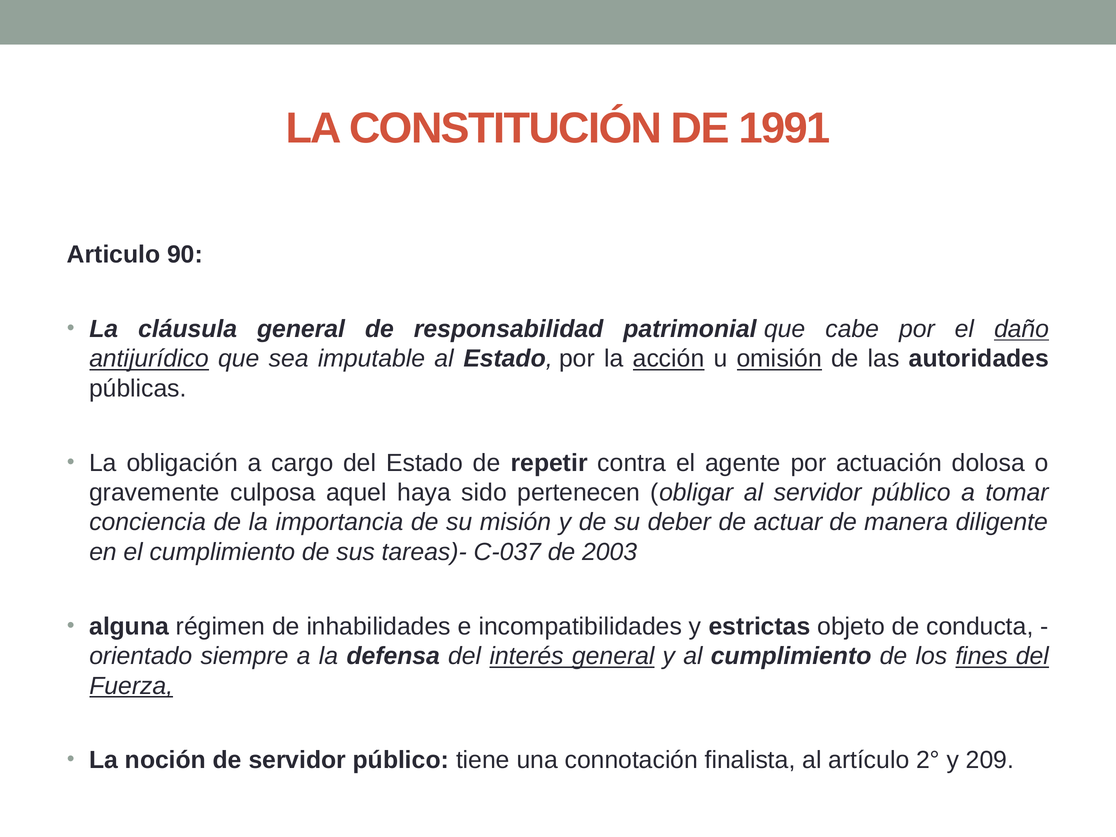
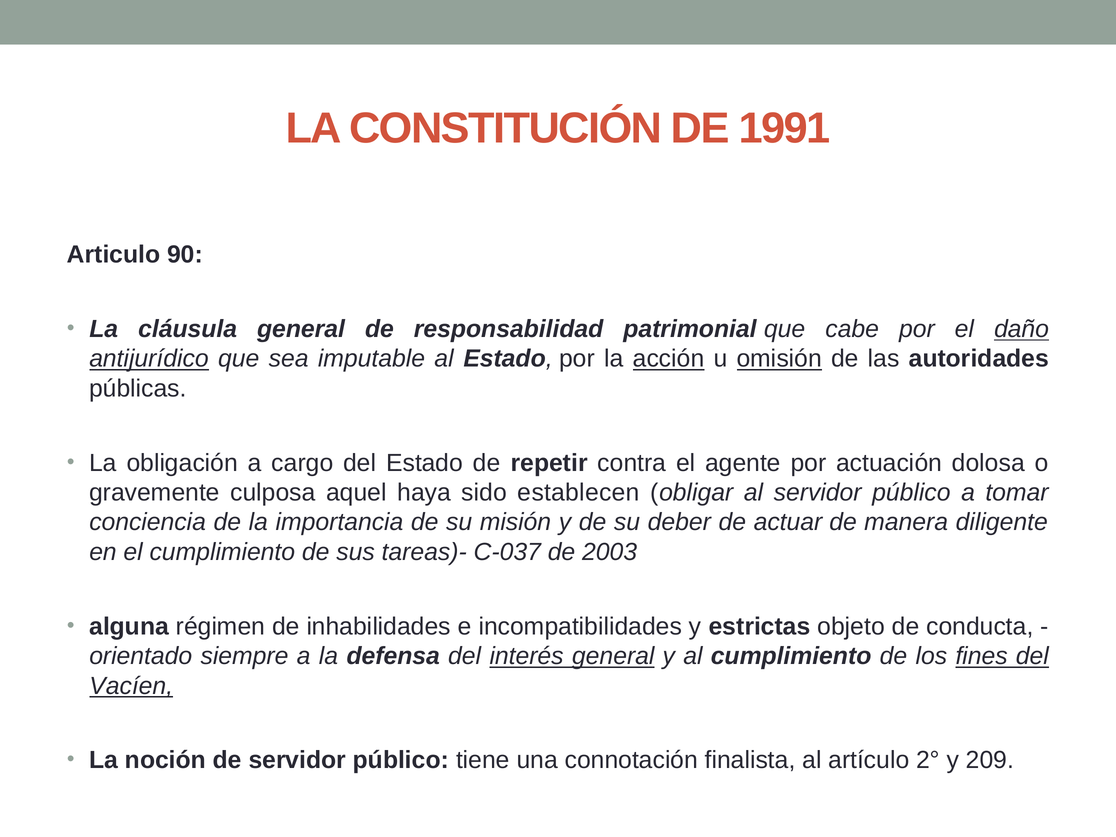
pertenecen: pertenecen -> establecen
Fuerza: Fuerza -> Vacíen
